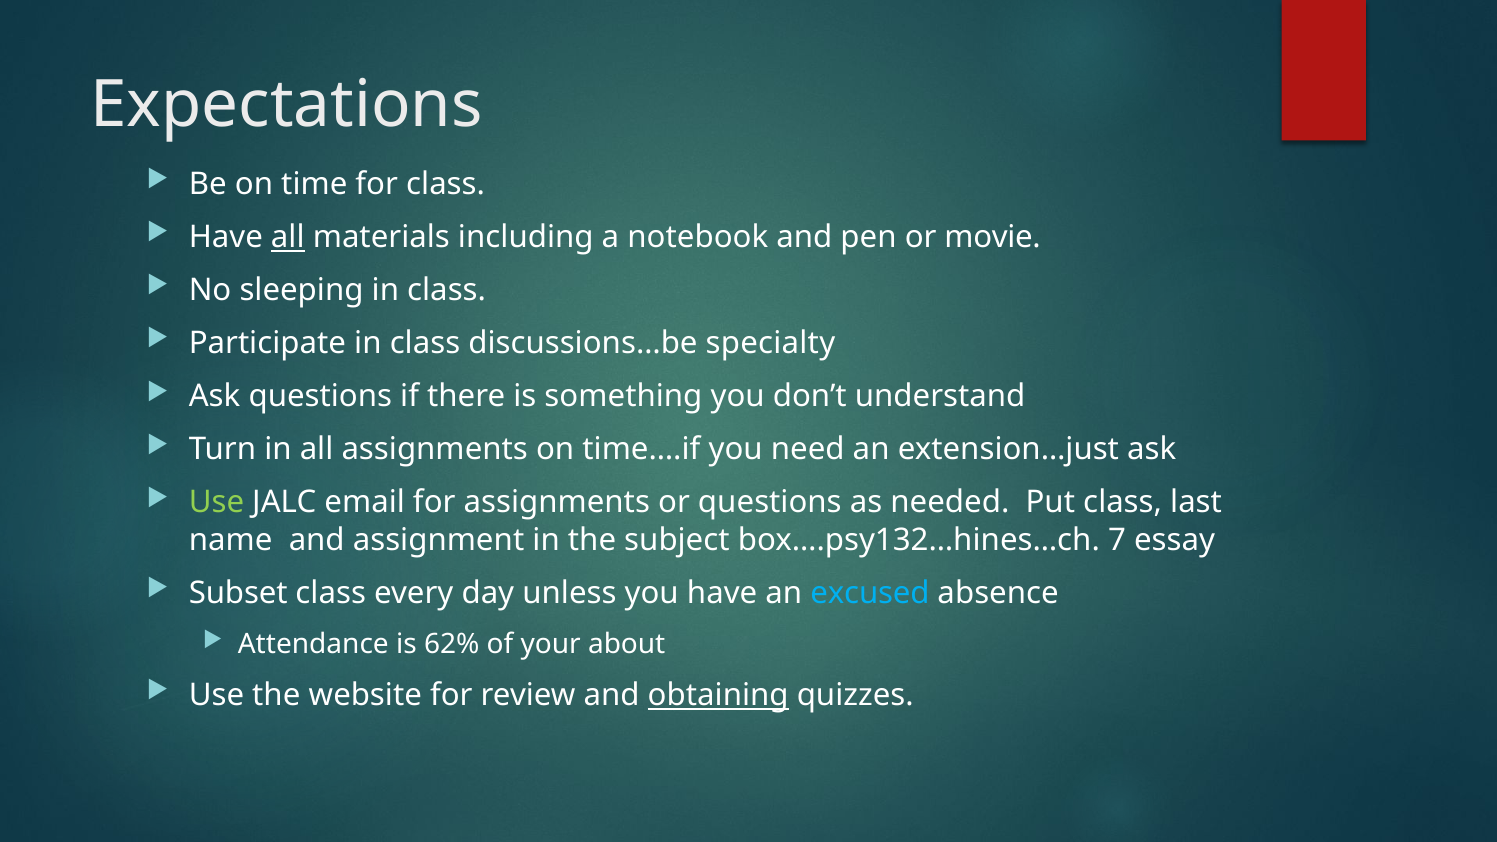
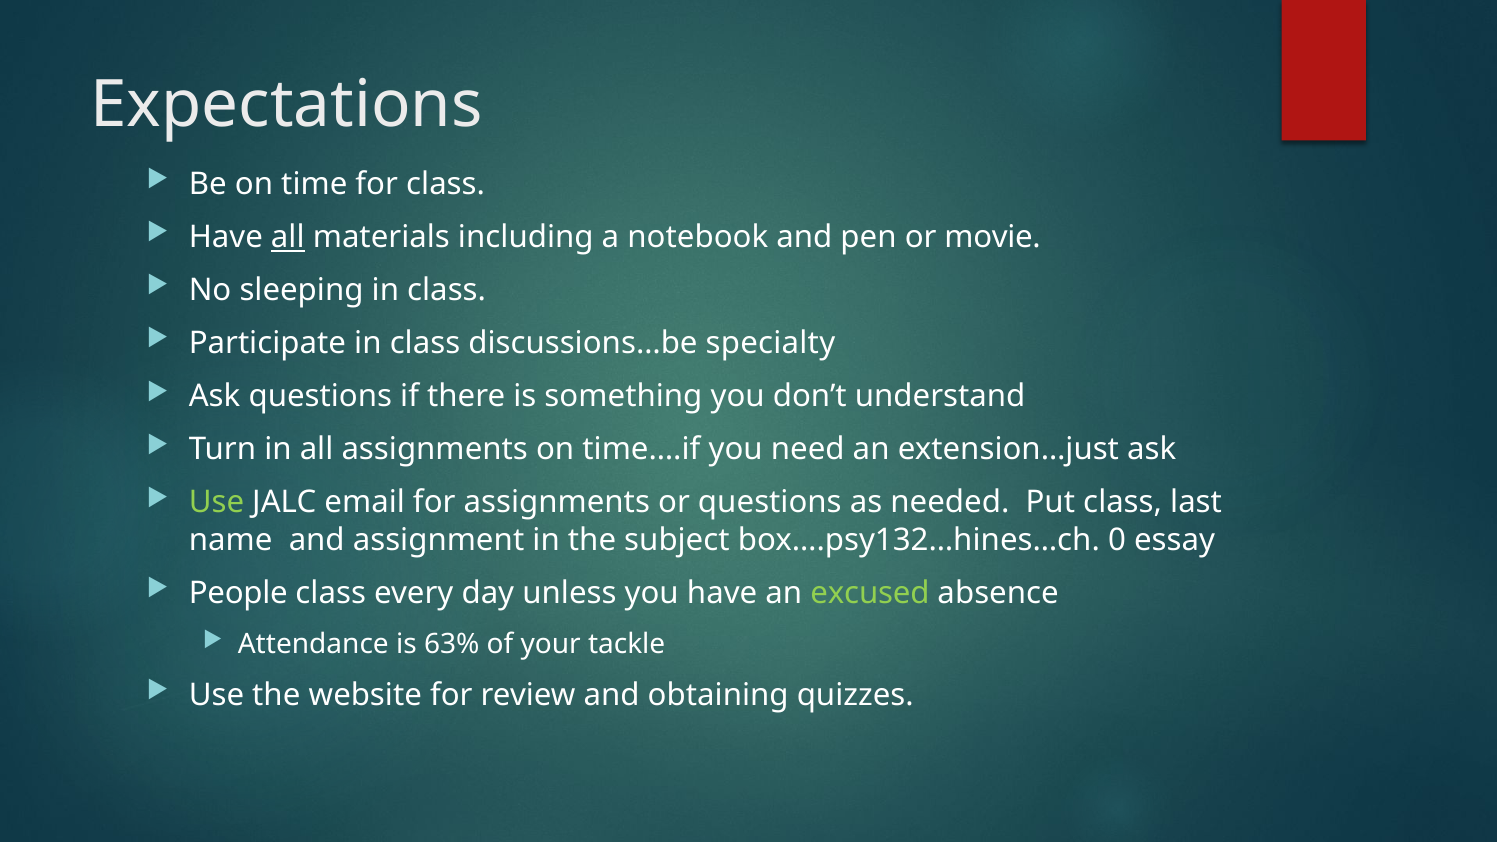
7: 7 -> 0
Subset: Subset -> People
excused colour: light blue -> light green
62%: 62% -> 63%
about: about -> tackle
obtaining underline: present -> none
